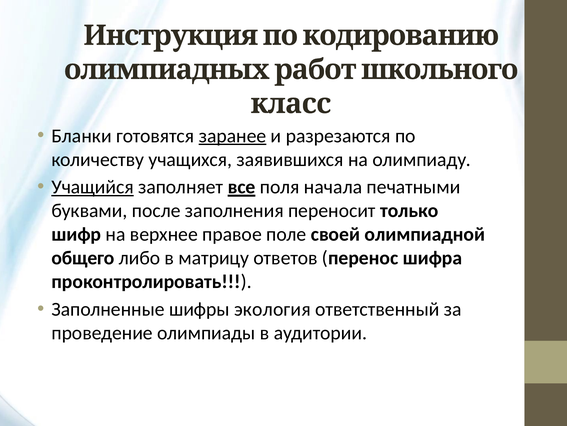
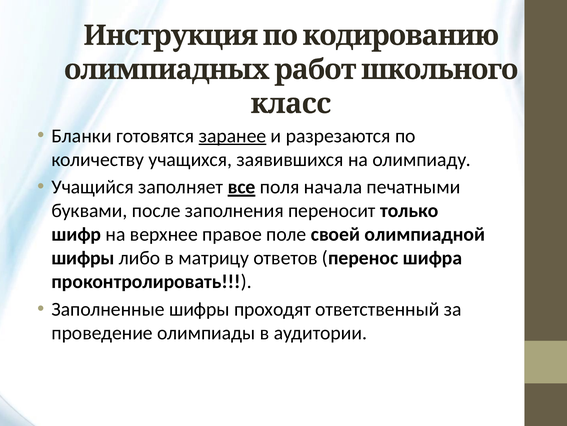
Учащийся underline: present -> none
общего at (83, 258): общего -> шифры
экология: экология -> проходят
